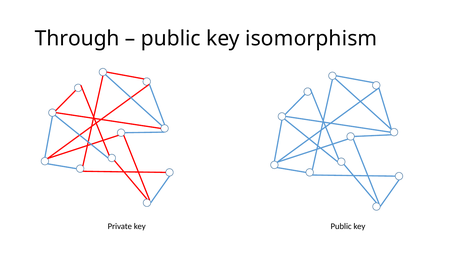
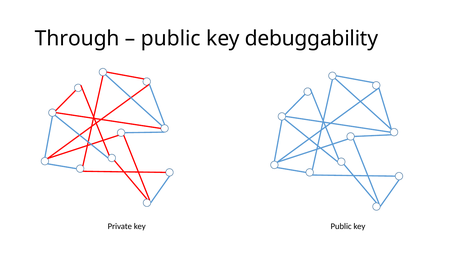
isomorphism: isomorphism -> debuggability
